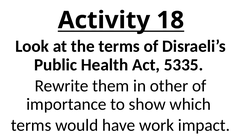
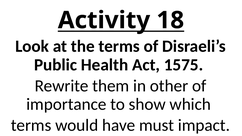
5335: 5335 -> 1575
work: work -> must
